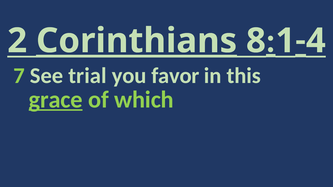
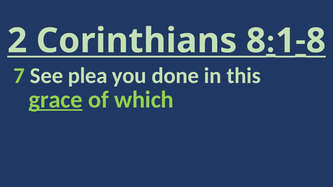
Corinthians underline: present -> none
4 at (316, 41): 4 -> 8
trial: trial -> plea
favor: favor -> done
